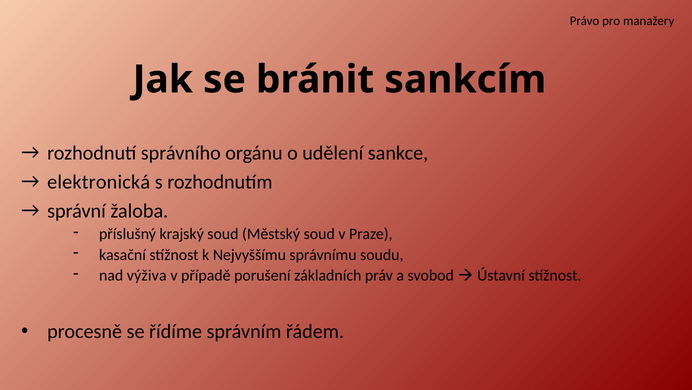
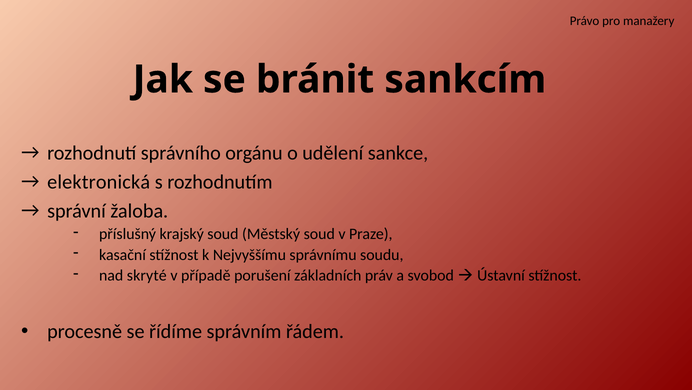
výživa: výživa -> skryté
